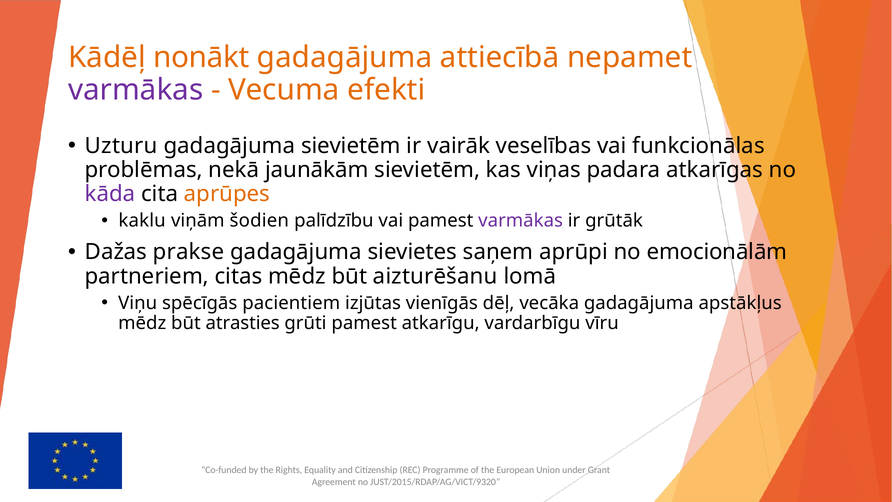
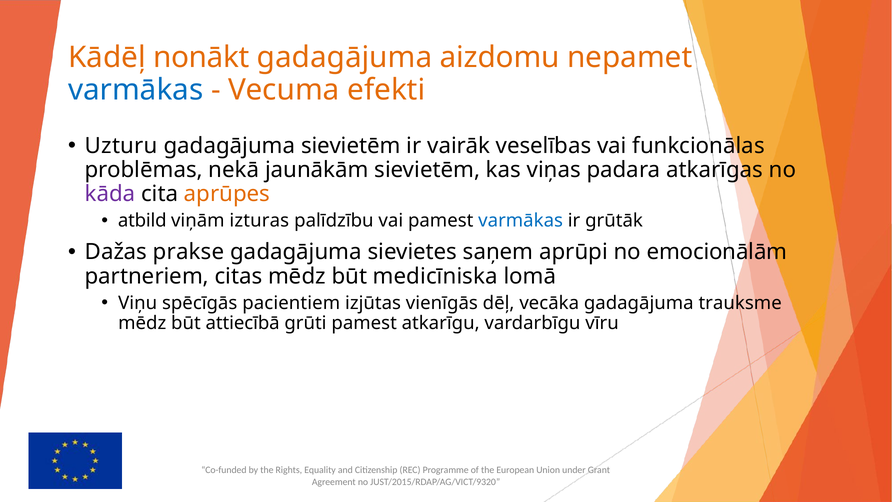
attiecībā: attiecībā -> aizdomu
varmākas at (136, 90) colour: purple -> blue
kaklu: kaklu -> atbild
šodien: šodien -> izturas
varmākas at (521, 221) colour: purple -> blue
aizturēšanu: aizturēšanu -> medicīniska
apstākļus: apstākļus -> trauksme
atrasties: atrasties -> attiecībā
